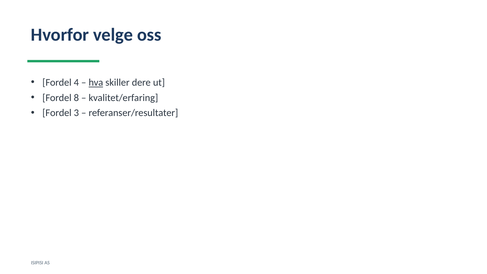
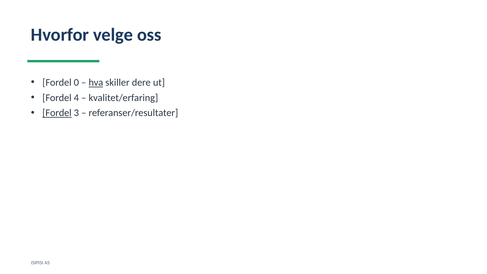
4: 4 -> 0
8: 8 -> 4
Fordel at (57, 113) underline: none -> present
